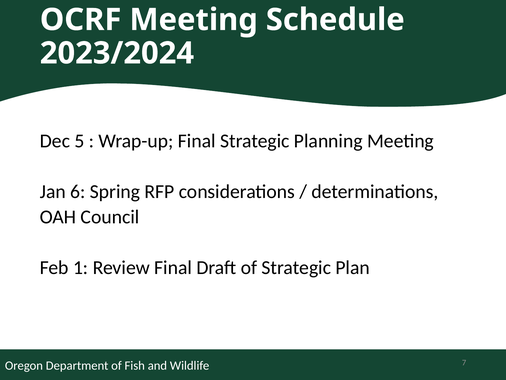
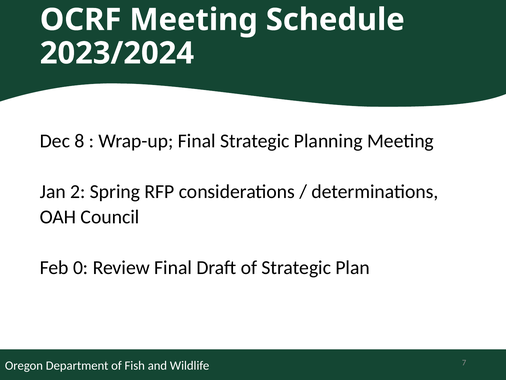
5: 5 -> 8
6: 6 -> 2
1: 1 -> 0
